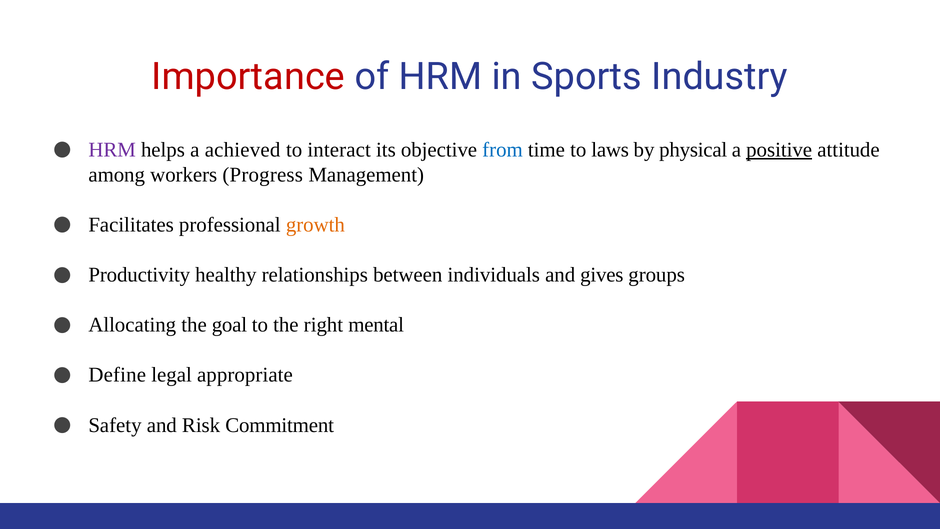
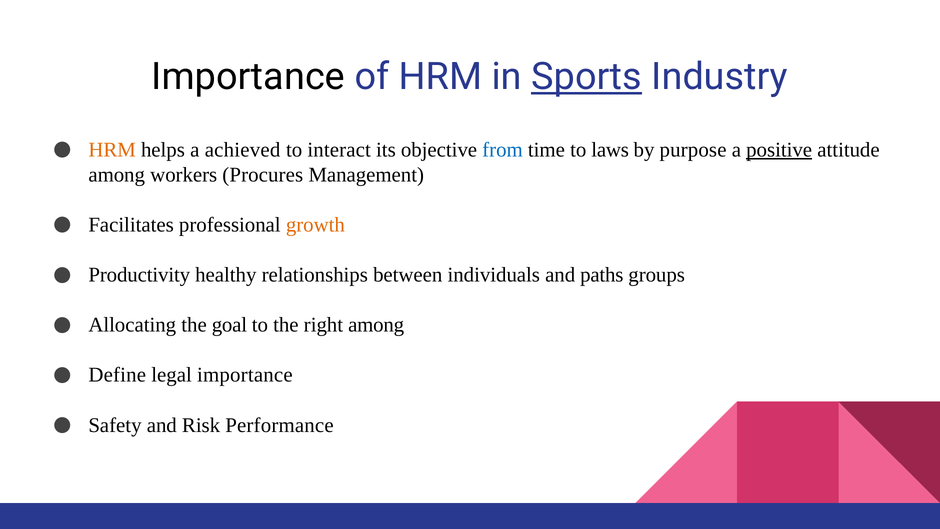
Importance at (248, 77) colour: red -> black
Sports underline: none -> present
HRM at (112, 150) colour: purple -> orange
physical: physical -> purpose
Progress: Progress -> Procures
gives: gives -> paths
right mental: mental -> among
legal appropriate: appropriate -> importance
Commitment: Commitment -> Performance
